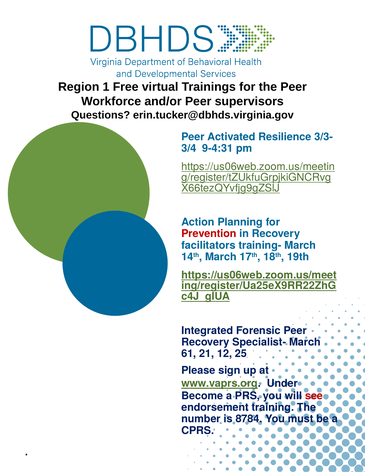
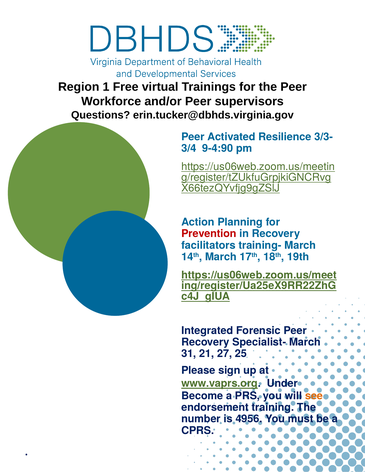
9-4:31: 9-4:31 -> 9-4:90
61: 61 -> 31
12: 12 -> 27
see colour: red -> orange
8784: 8784 -> 4956
